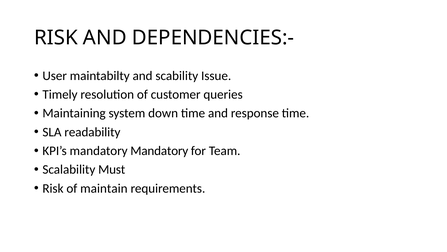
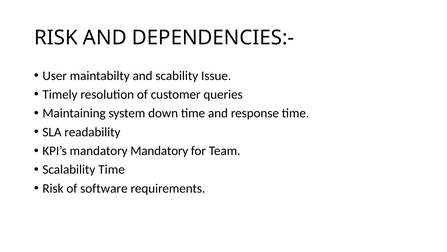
Scalability Must: Must -> Time
maintain: maintain -> software
